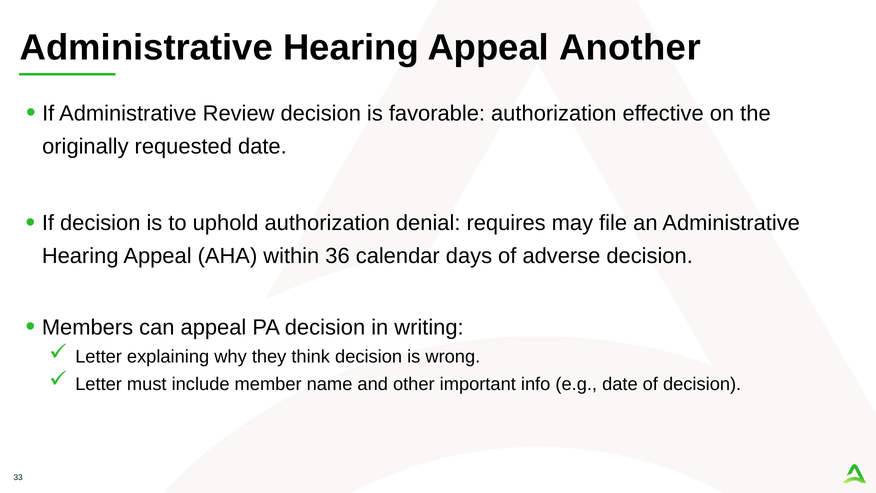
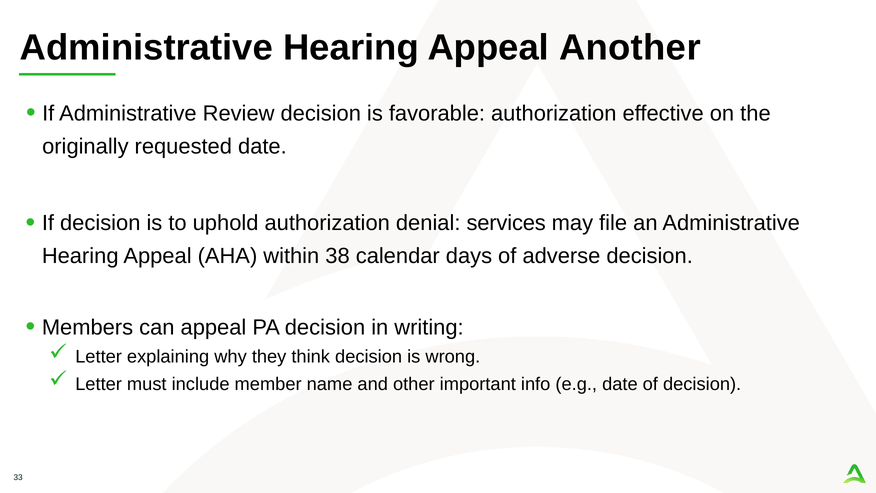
requires: requires -> services
36: 36 -> 38
